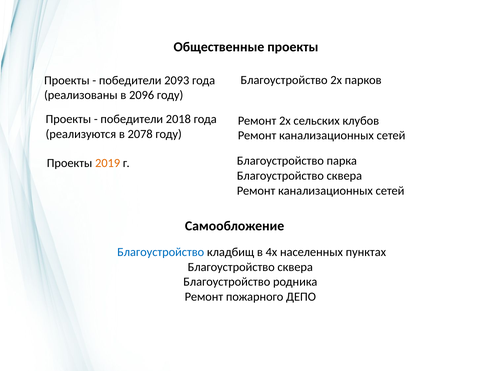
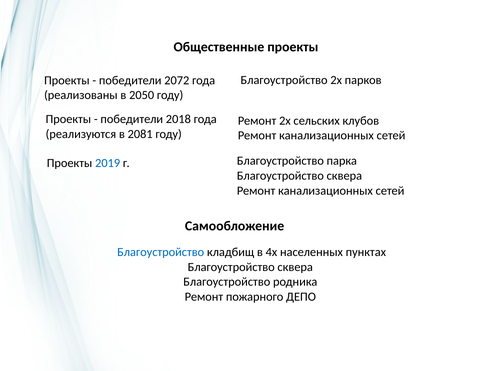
2093: 2093 -> 2072
2096: 2096 -> 2050
2078: 2078 -> 2081
2019 colour: orange -> blue
